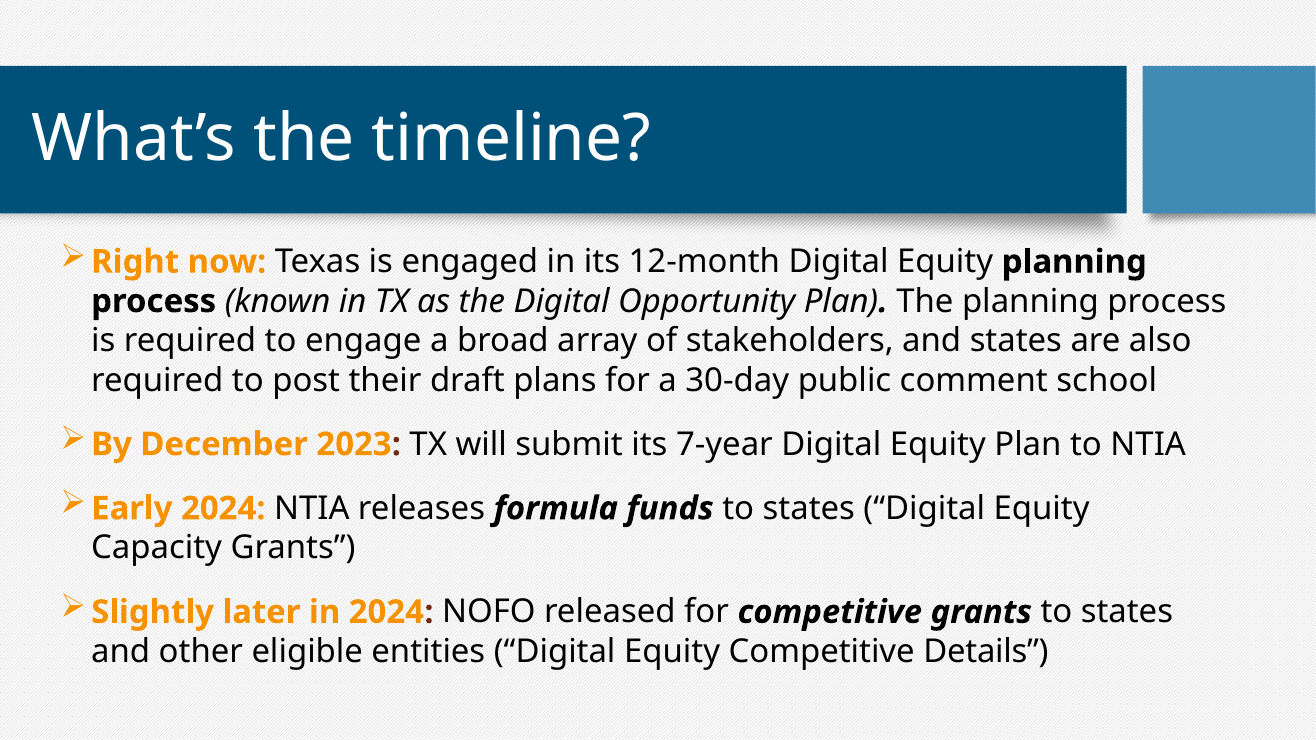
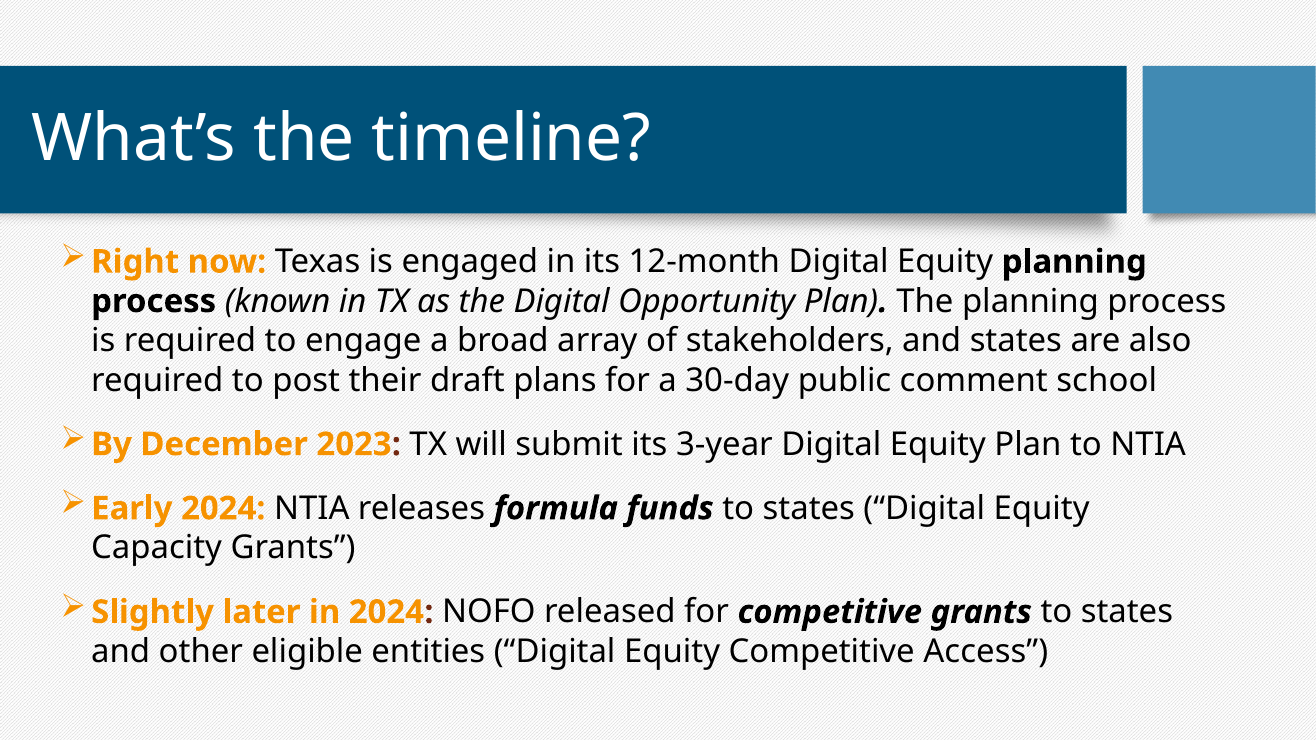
7-year: 7-year -> 3-year
Details: Details -> Access
